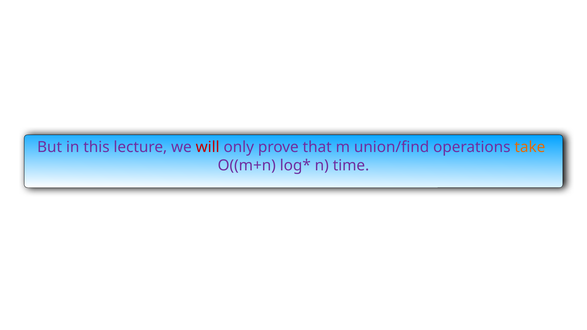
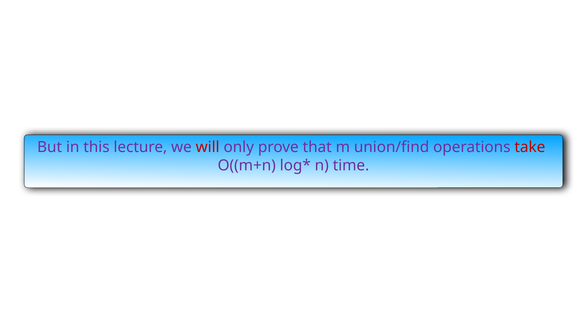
take colour: orange -> red
